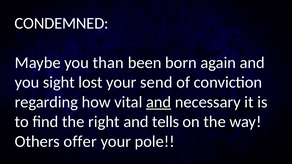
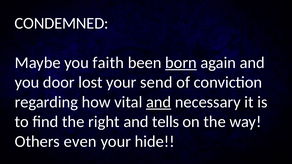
than: than -> faith
born underline: none -> present
sight: sight -> door
offer: offer -> even
pole: pole -> hide
